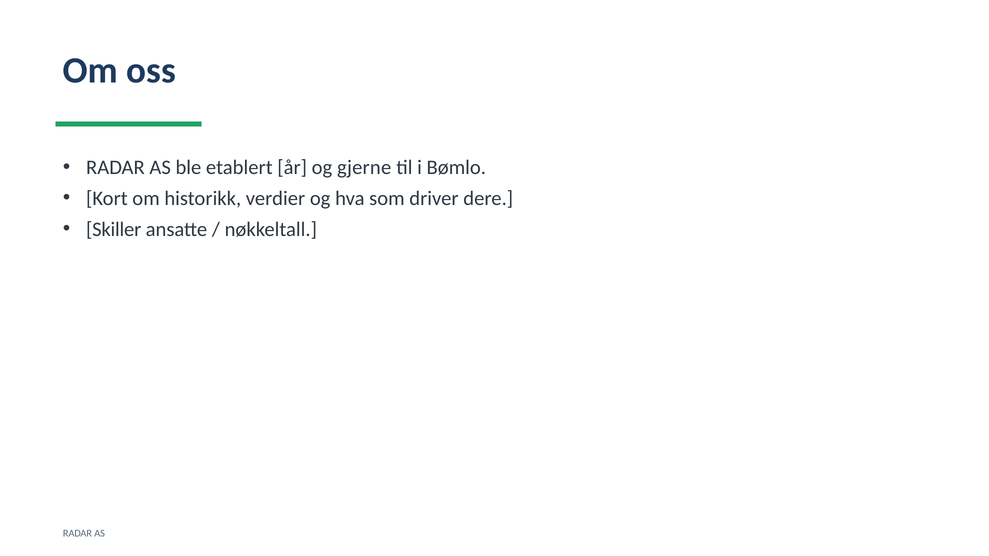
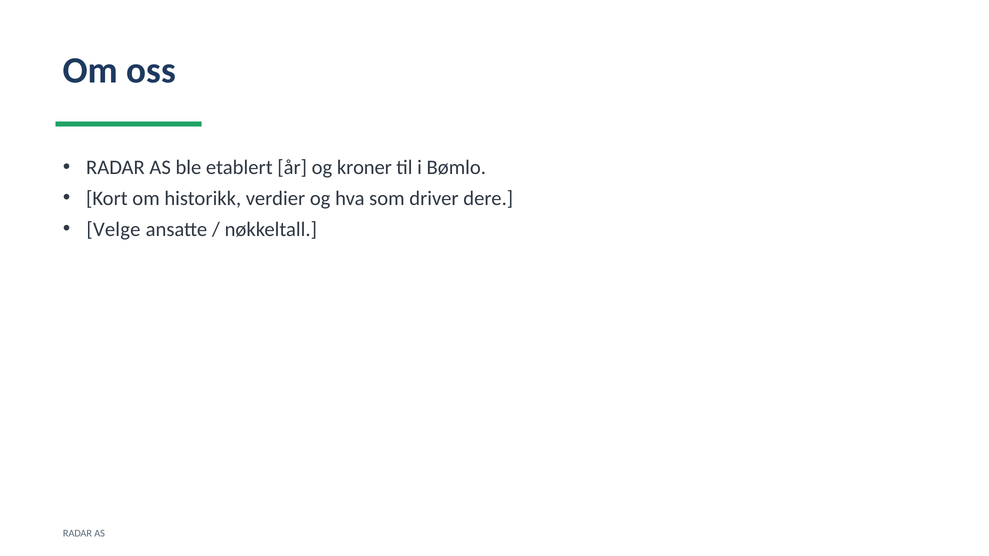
gjerne: gjerne -> kroner
Skiller: Skiller -> Velge
